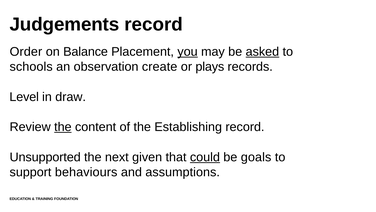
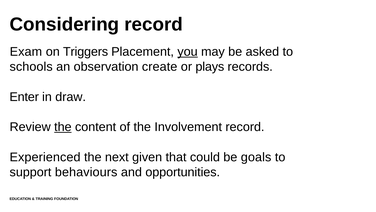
Judgements: Judgements -> Considering
Order: Order -> Exam
Balance: Balance -> Triggers
asked underline: present -> none
Level: Level -> Enter
Establishing: Establishing -> Involvement
Unsupported: Unsupported -> Experienced
could underline: present -> none
assumptions: assumptions -> opportunities
